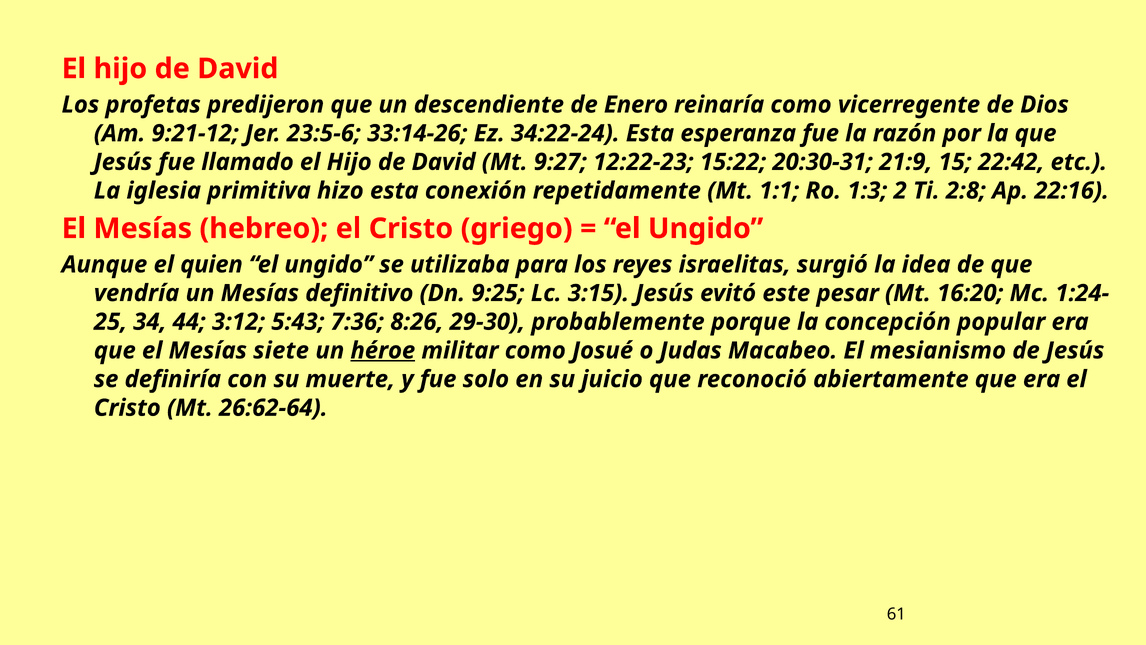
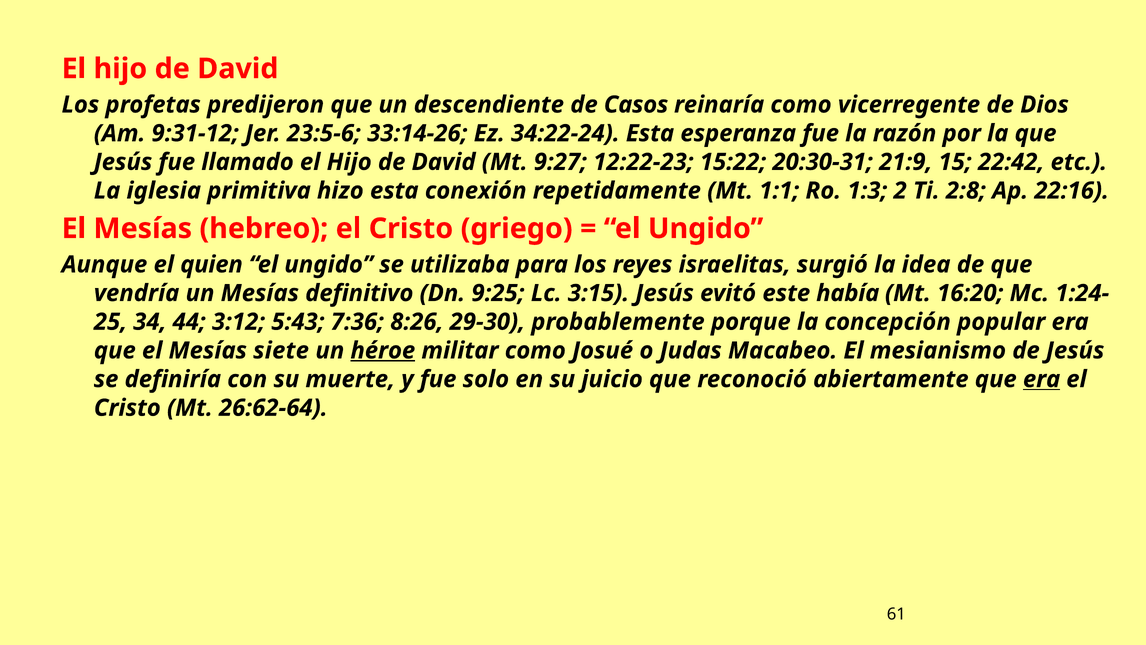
Enero: Enero -> Casos
9:21-12: 9:21-12 -> 9:31-12
pesar: pesar -> había
era at (1042, 379) underline: none -> present
